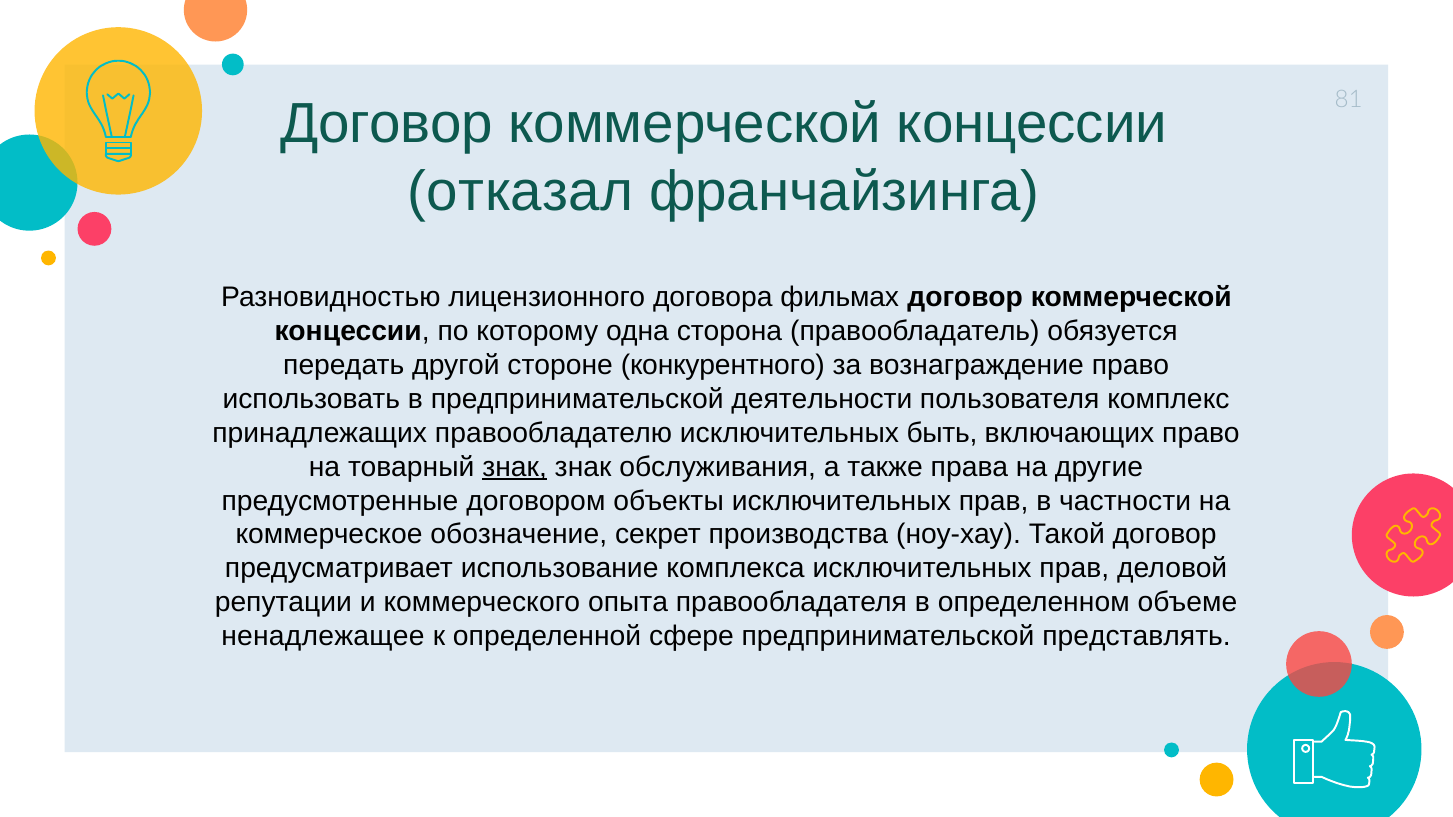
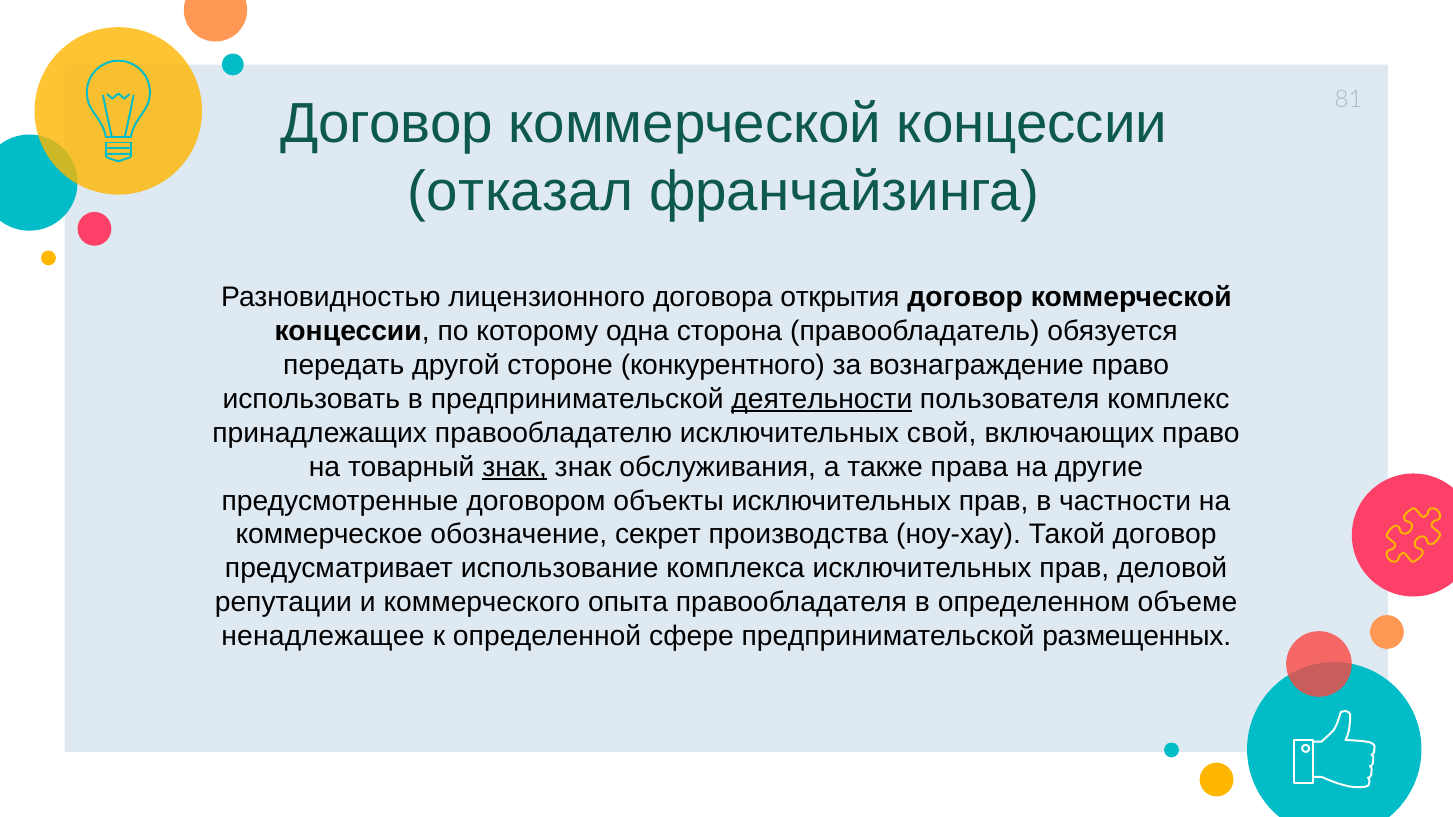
фильмах: фильмах -> открытия
деятельности underline: none -> present
быть: быть -> свой
представлять: представлять -> размещенных
